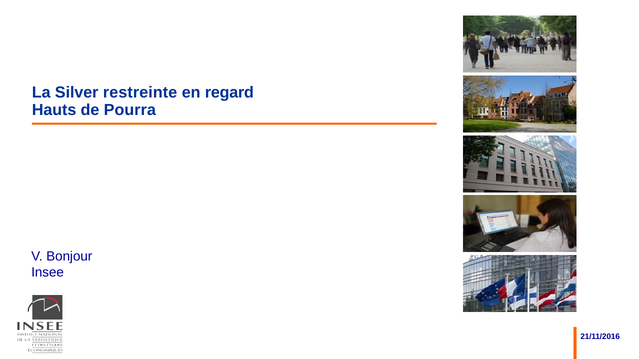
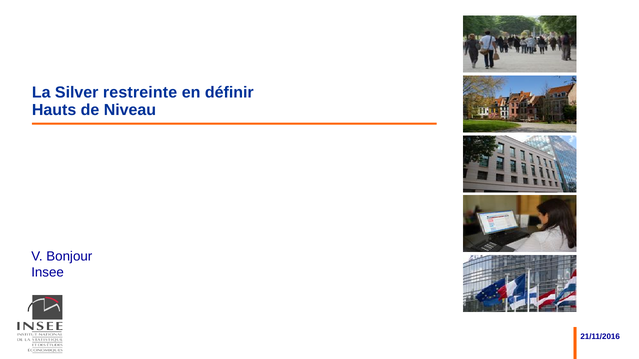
regard: regard -> définir
Pourra: Pourra -> Niveau
